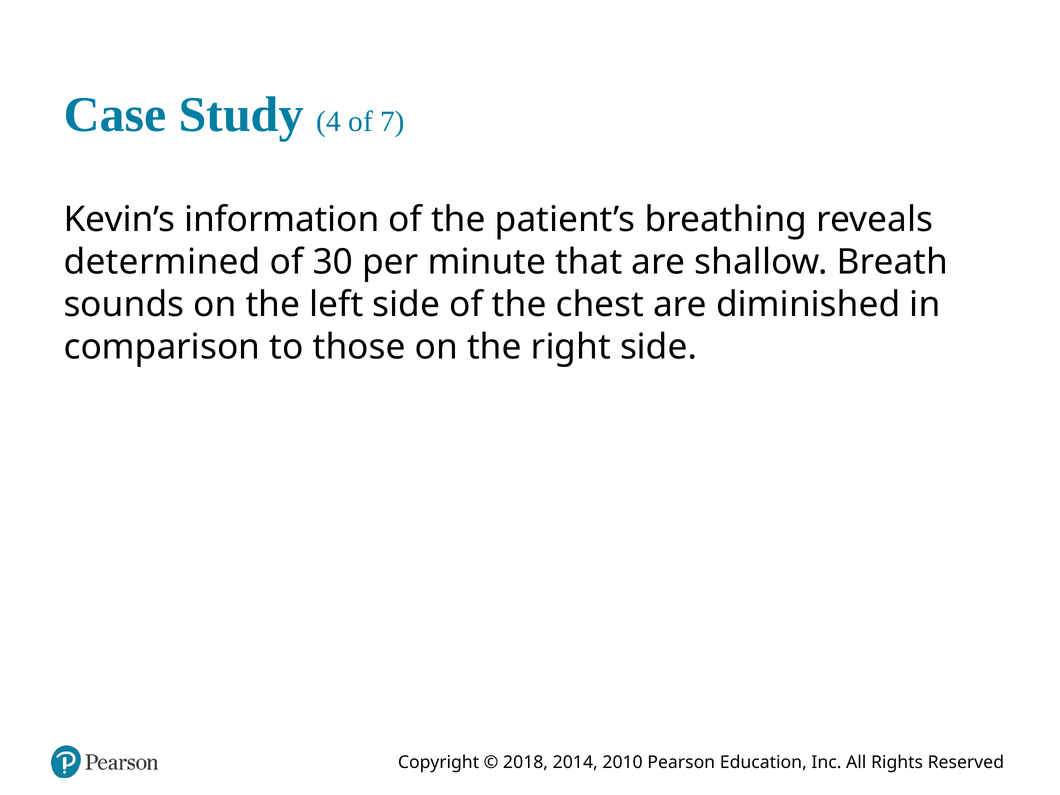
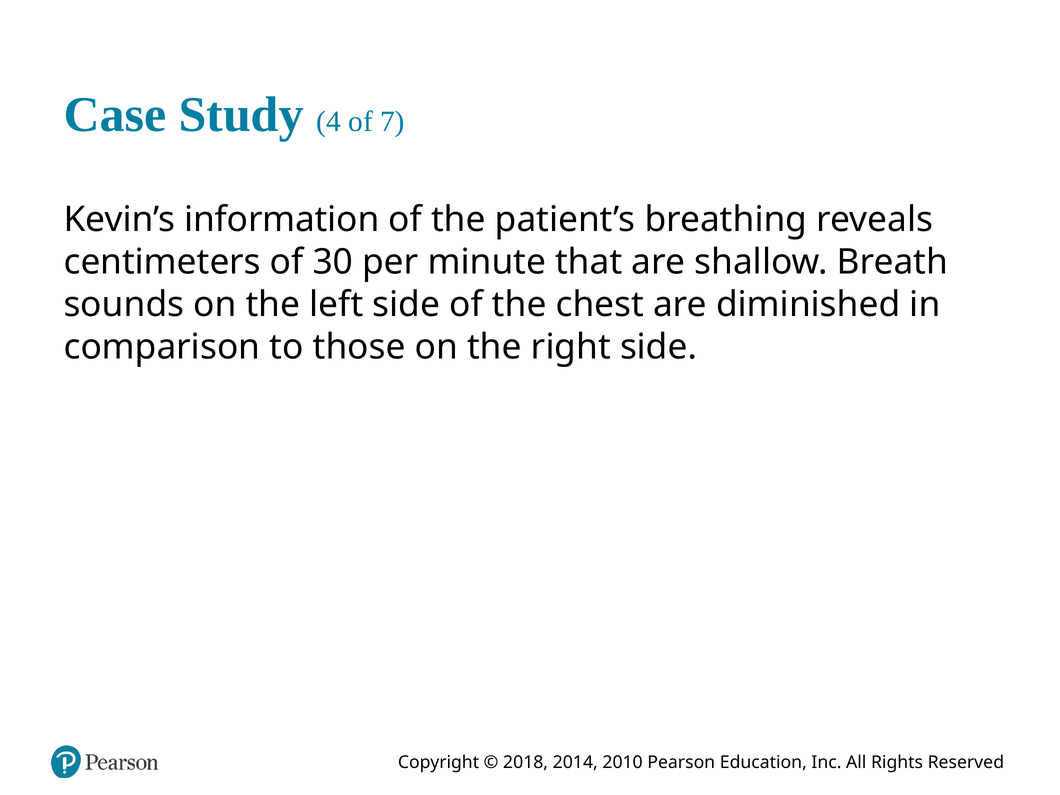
determined: determined -> centimeters
